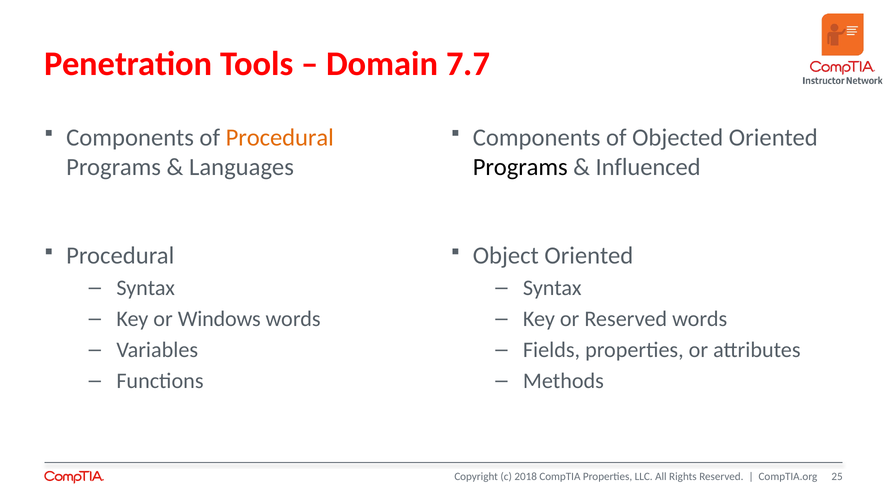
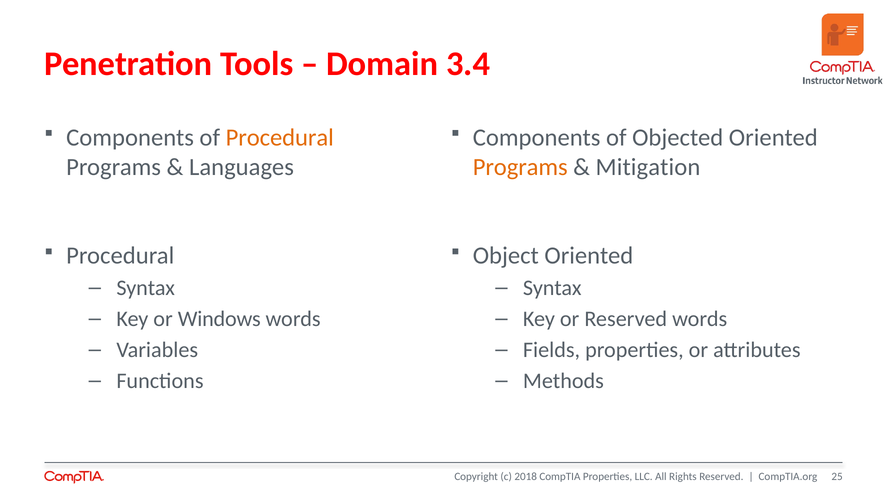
7.7: 7.7 -> 3.4
Programs at (520, 167) colour: black -> orange
Influenced: Influenced -> Mitigation
